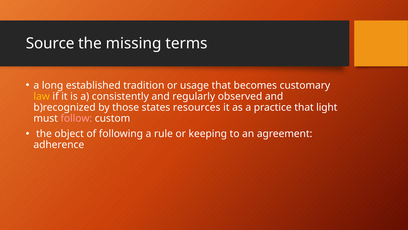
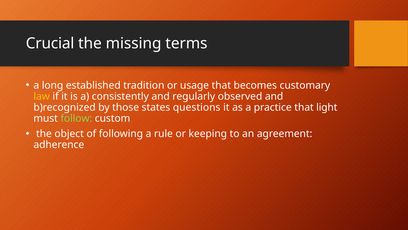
Source: Source -> Crucial
resources: resources -> questions
follow colour: pink -> light green
